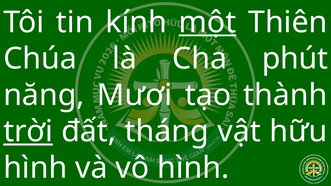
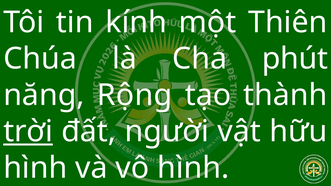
một underline: present -> none
Mươi: Mươi -> Rộng
tháng: tháng -> người
